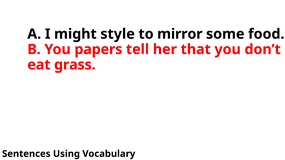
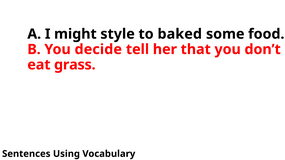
mirror: mirror -> baked
papers: papers -> decide
